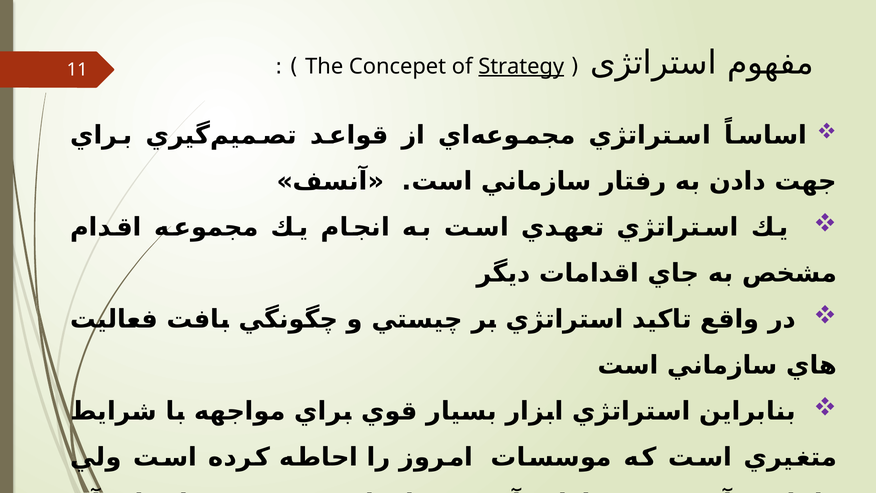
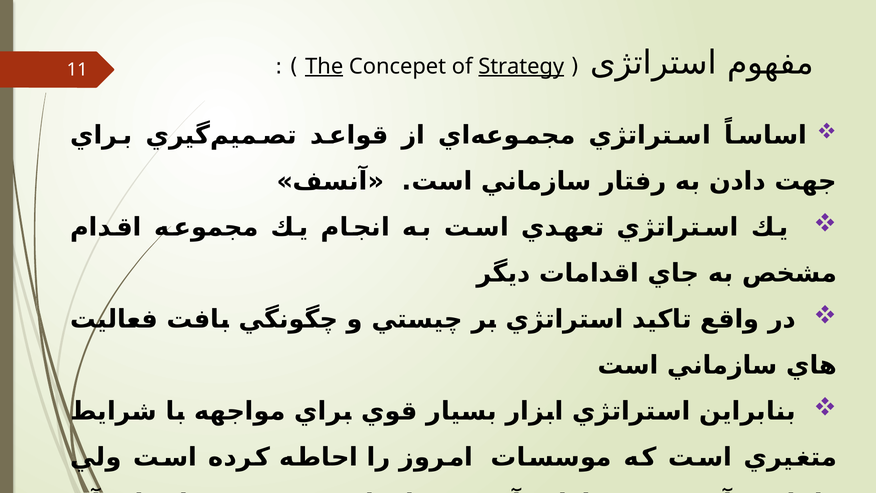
The underline: none -> present
